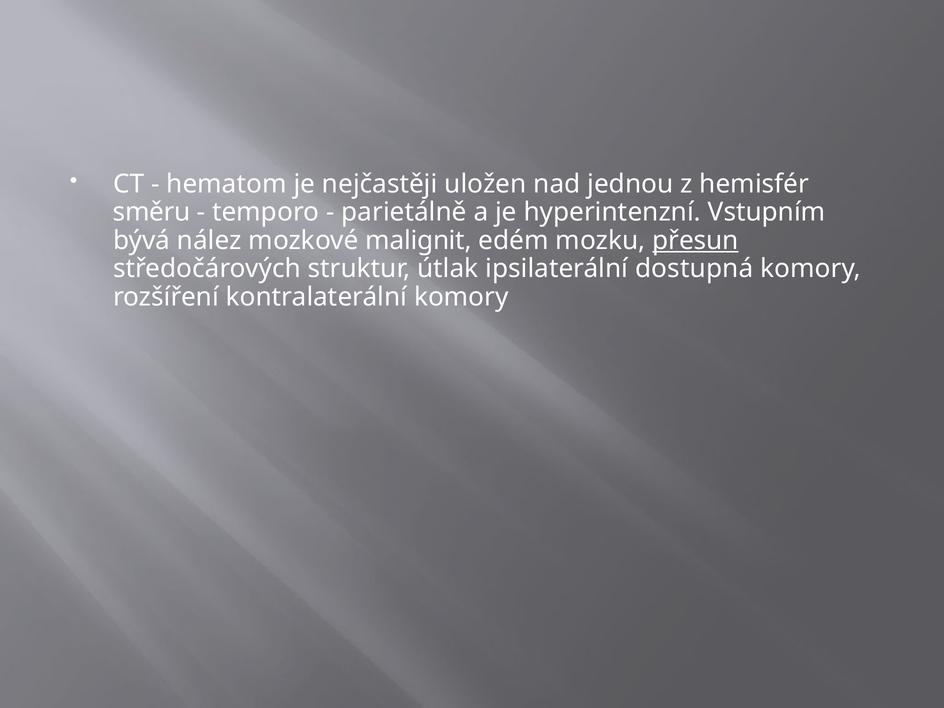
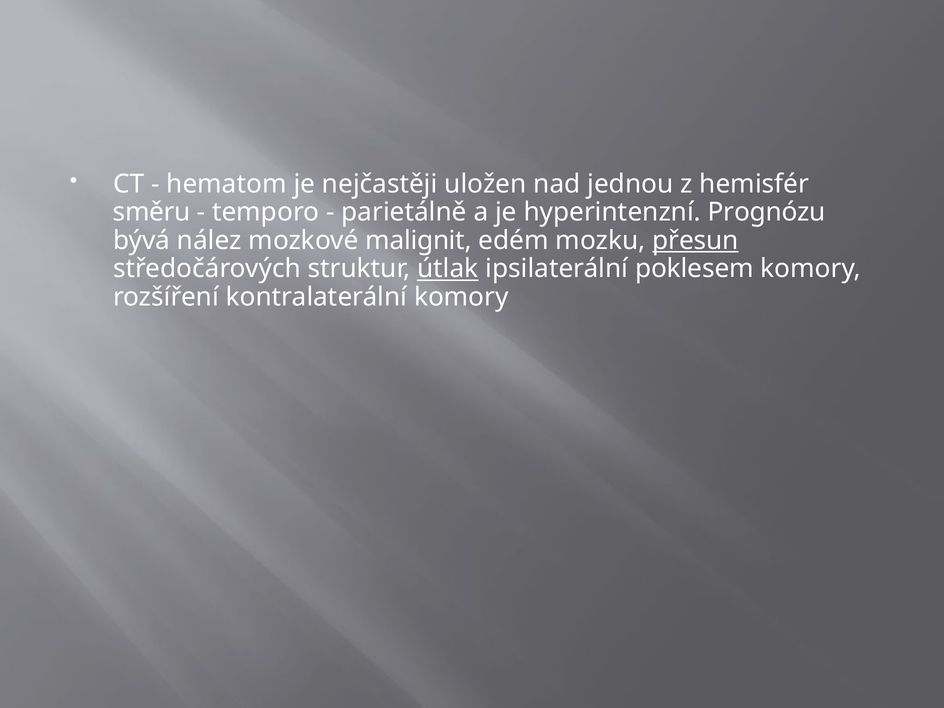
Vstupním: Vstupním -> Prognózu
útlak underline: none -> present
dostupná: dostupná -> poklesem
